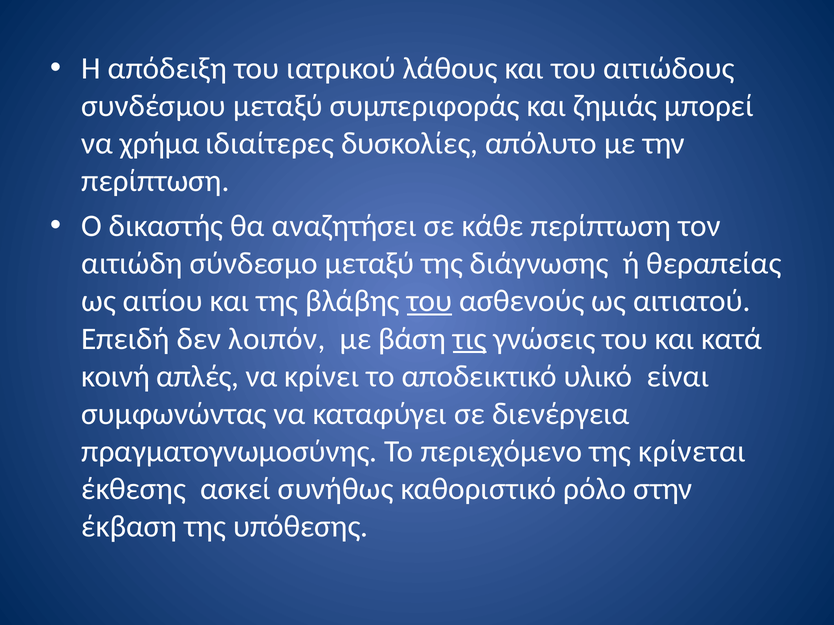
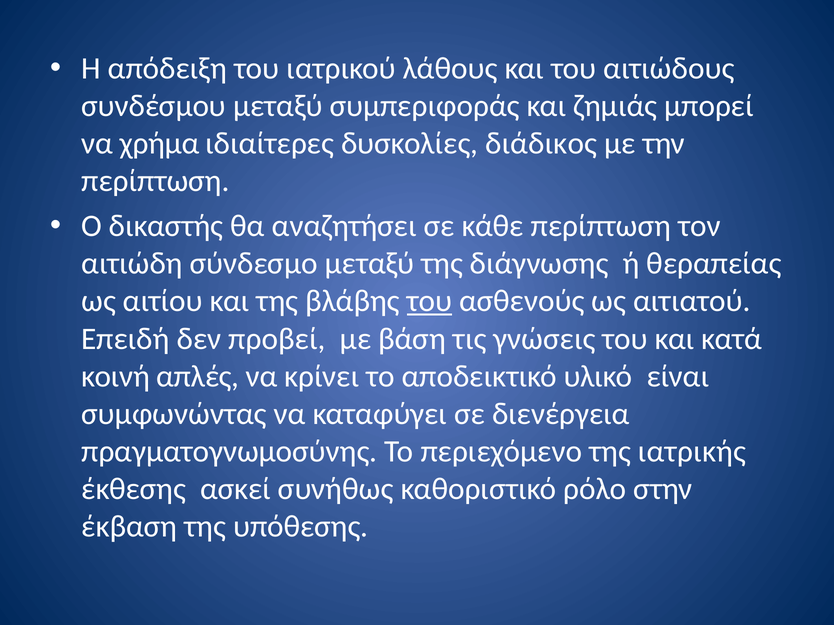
απόλυτο: απόλυτο -> διάδικος
λοιπόν: λοιπόν -> προβεί
τις underline: present -> none
κρίνεται: κρίνεται -> ιατρικής
